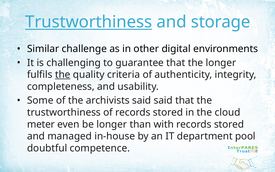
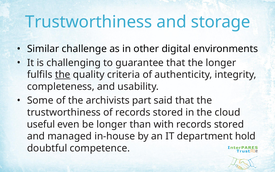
Trustworthiness at (89, 22) underline: present -> none
archivists said: said -> part
meter: meter -> useful
pool: pool -> hold
